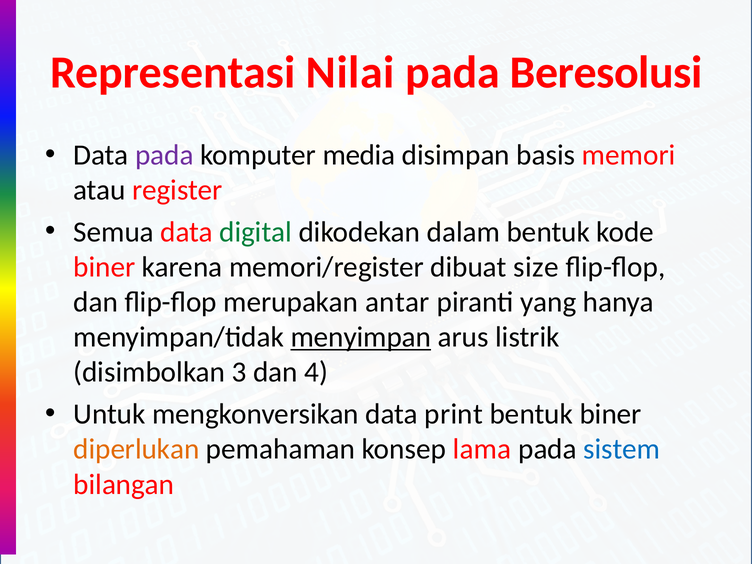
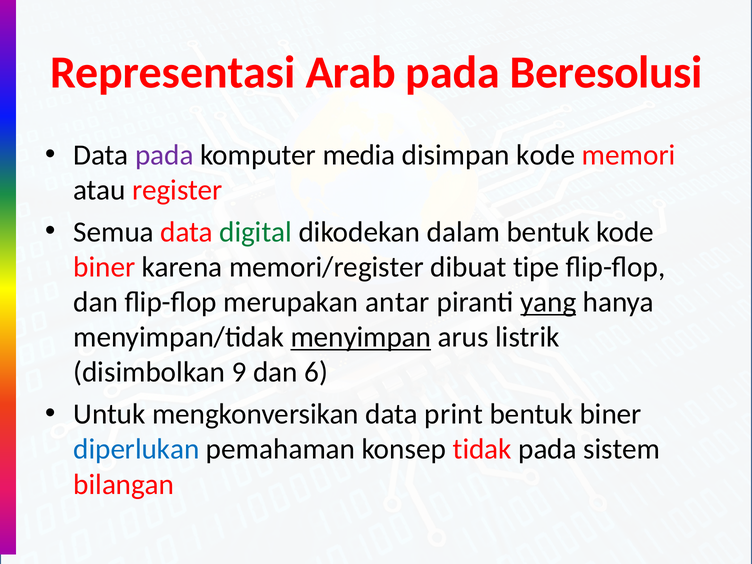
Nilai: Nilai -> Arab
disimpan basis: basis -> kode
size: size -> tipe
yang underline: none -> present
3: 3 -> 9
4: 4 -> 6
diperlukan colour: orange -> blue
lama: lama -> tidak
sistem colour: blue -> black
